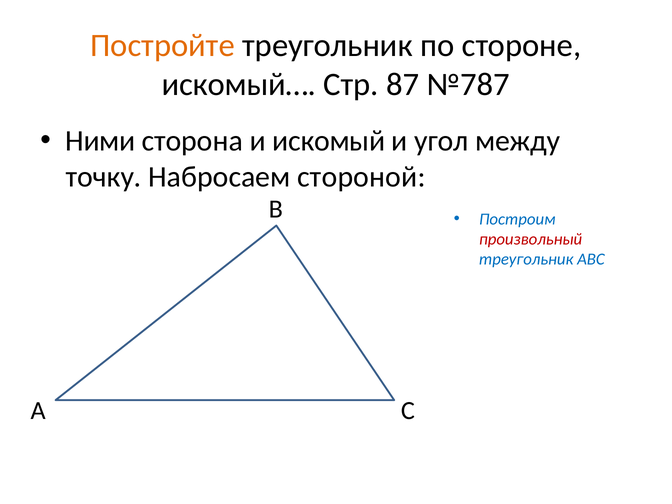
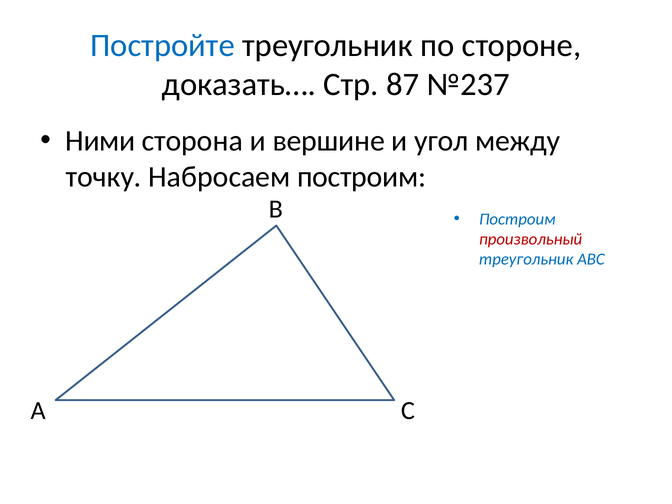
Постройте colour: orange -> blue
искомый…: искомый… -> доказать…
№787: №787 -> №237
искомый: искомый -> вершине
Набросаем стороной: стороной -> построим
